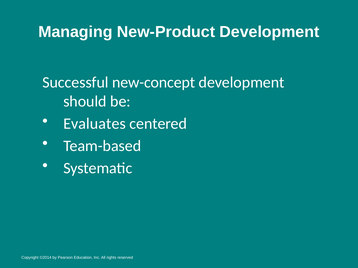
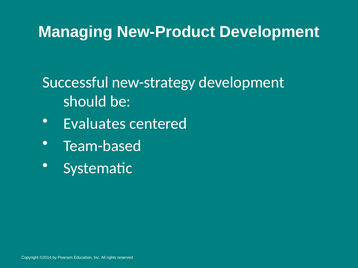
new-concept: new-concept -> new-strategy
